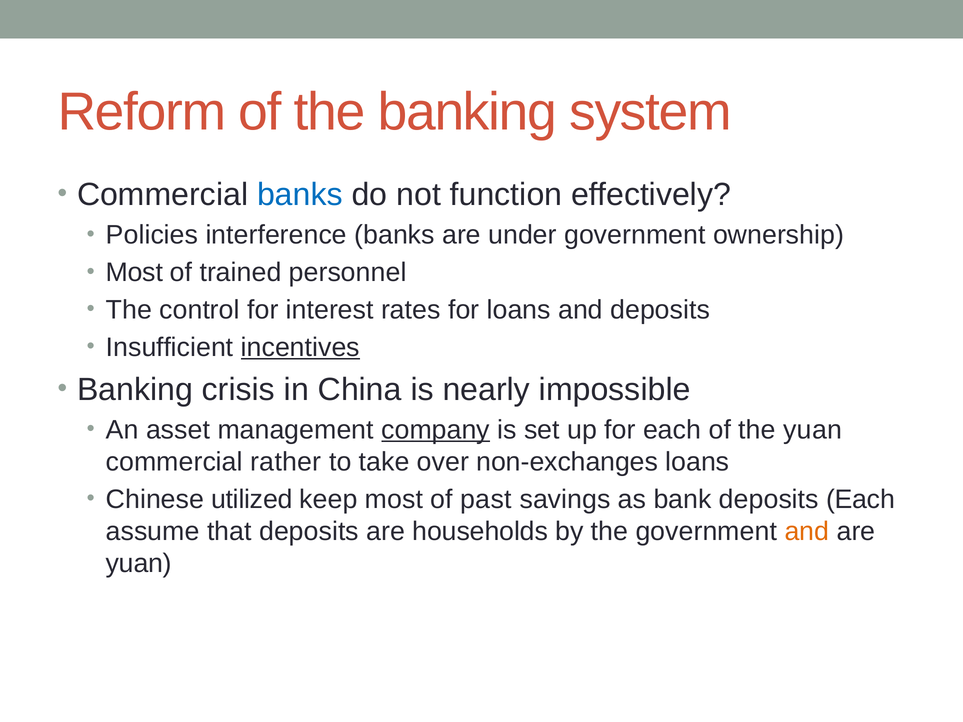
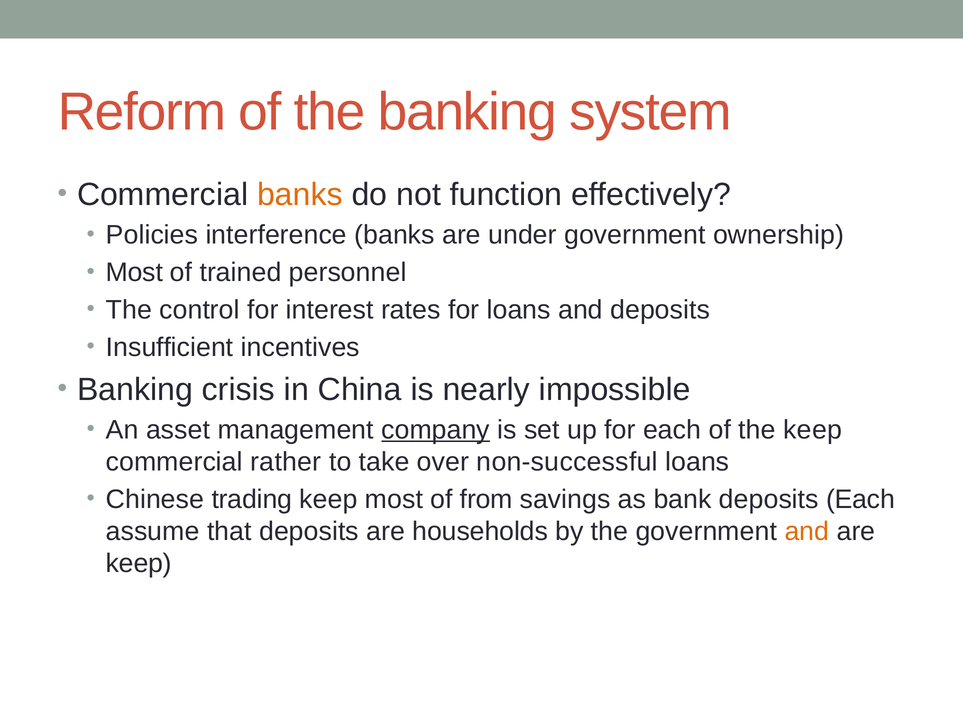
banks at (300, 195) colour: blue -> orange
incentives underline: present -> none
the yuan: yuan -> keep
non-exchanges: non-exchanges -> non-successful
utilized: utilized -> trading
past: past -> from
yuan at (139, 564): yuan -> keep
